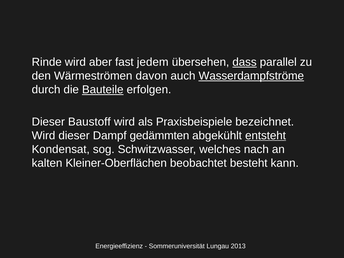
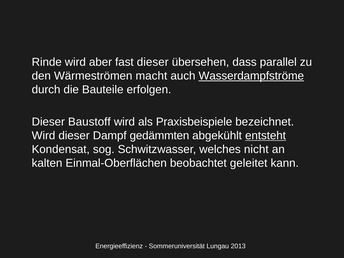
fast jedem: jedem -> dieser
dass underline: present -> none
davon: davon -> macht
Bauteile underline: present -> none
nach: nach -> nicht
Kleiner-Oberflächen: Kleiner-Oberflächen -> Einmal-Oberflächen
besteht: besteht -> geleitet
